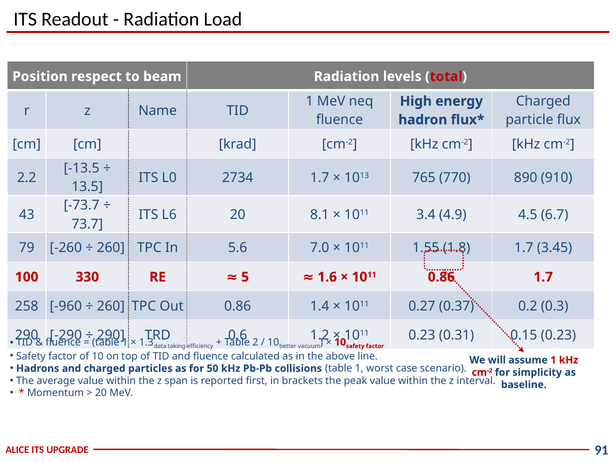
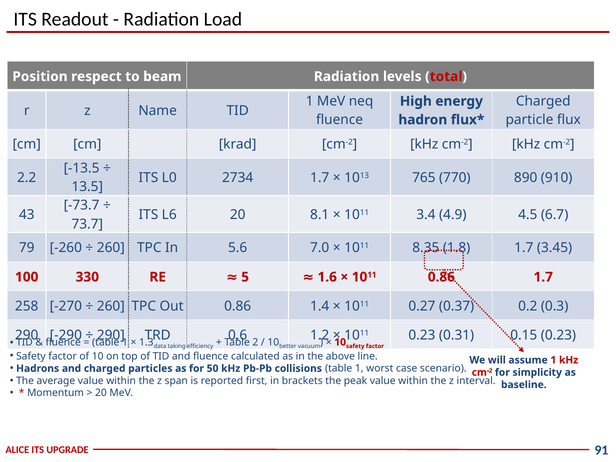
1.55: 1.55 -> 8.35
-960: -960 -> -270
